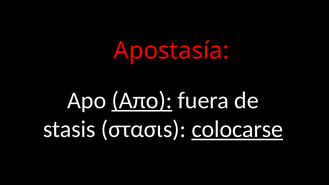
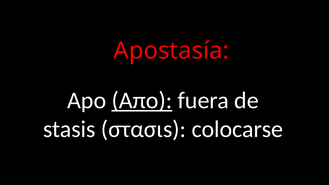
colocarse underline: present -> none
